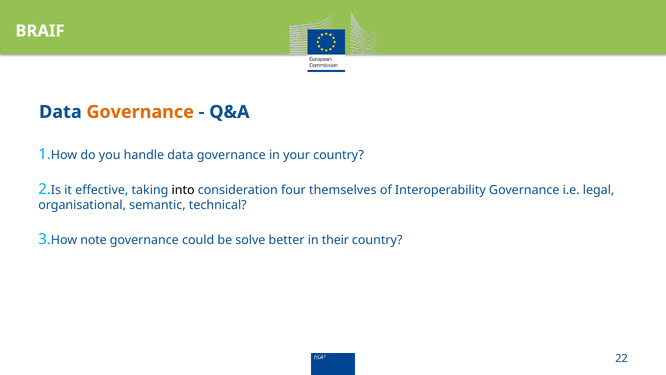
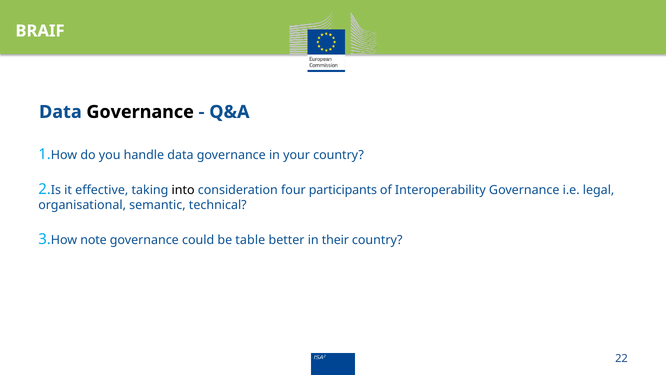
Governance at (140, 112) colour: orange -> black
themselves: themselves -> participants
solve: solve -> table
